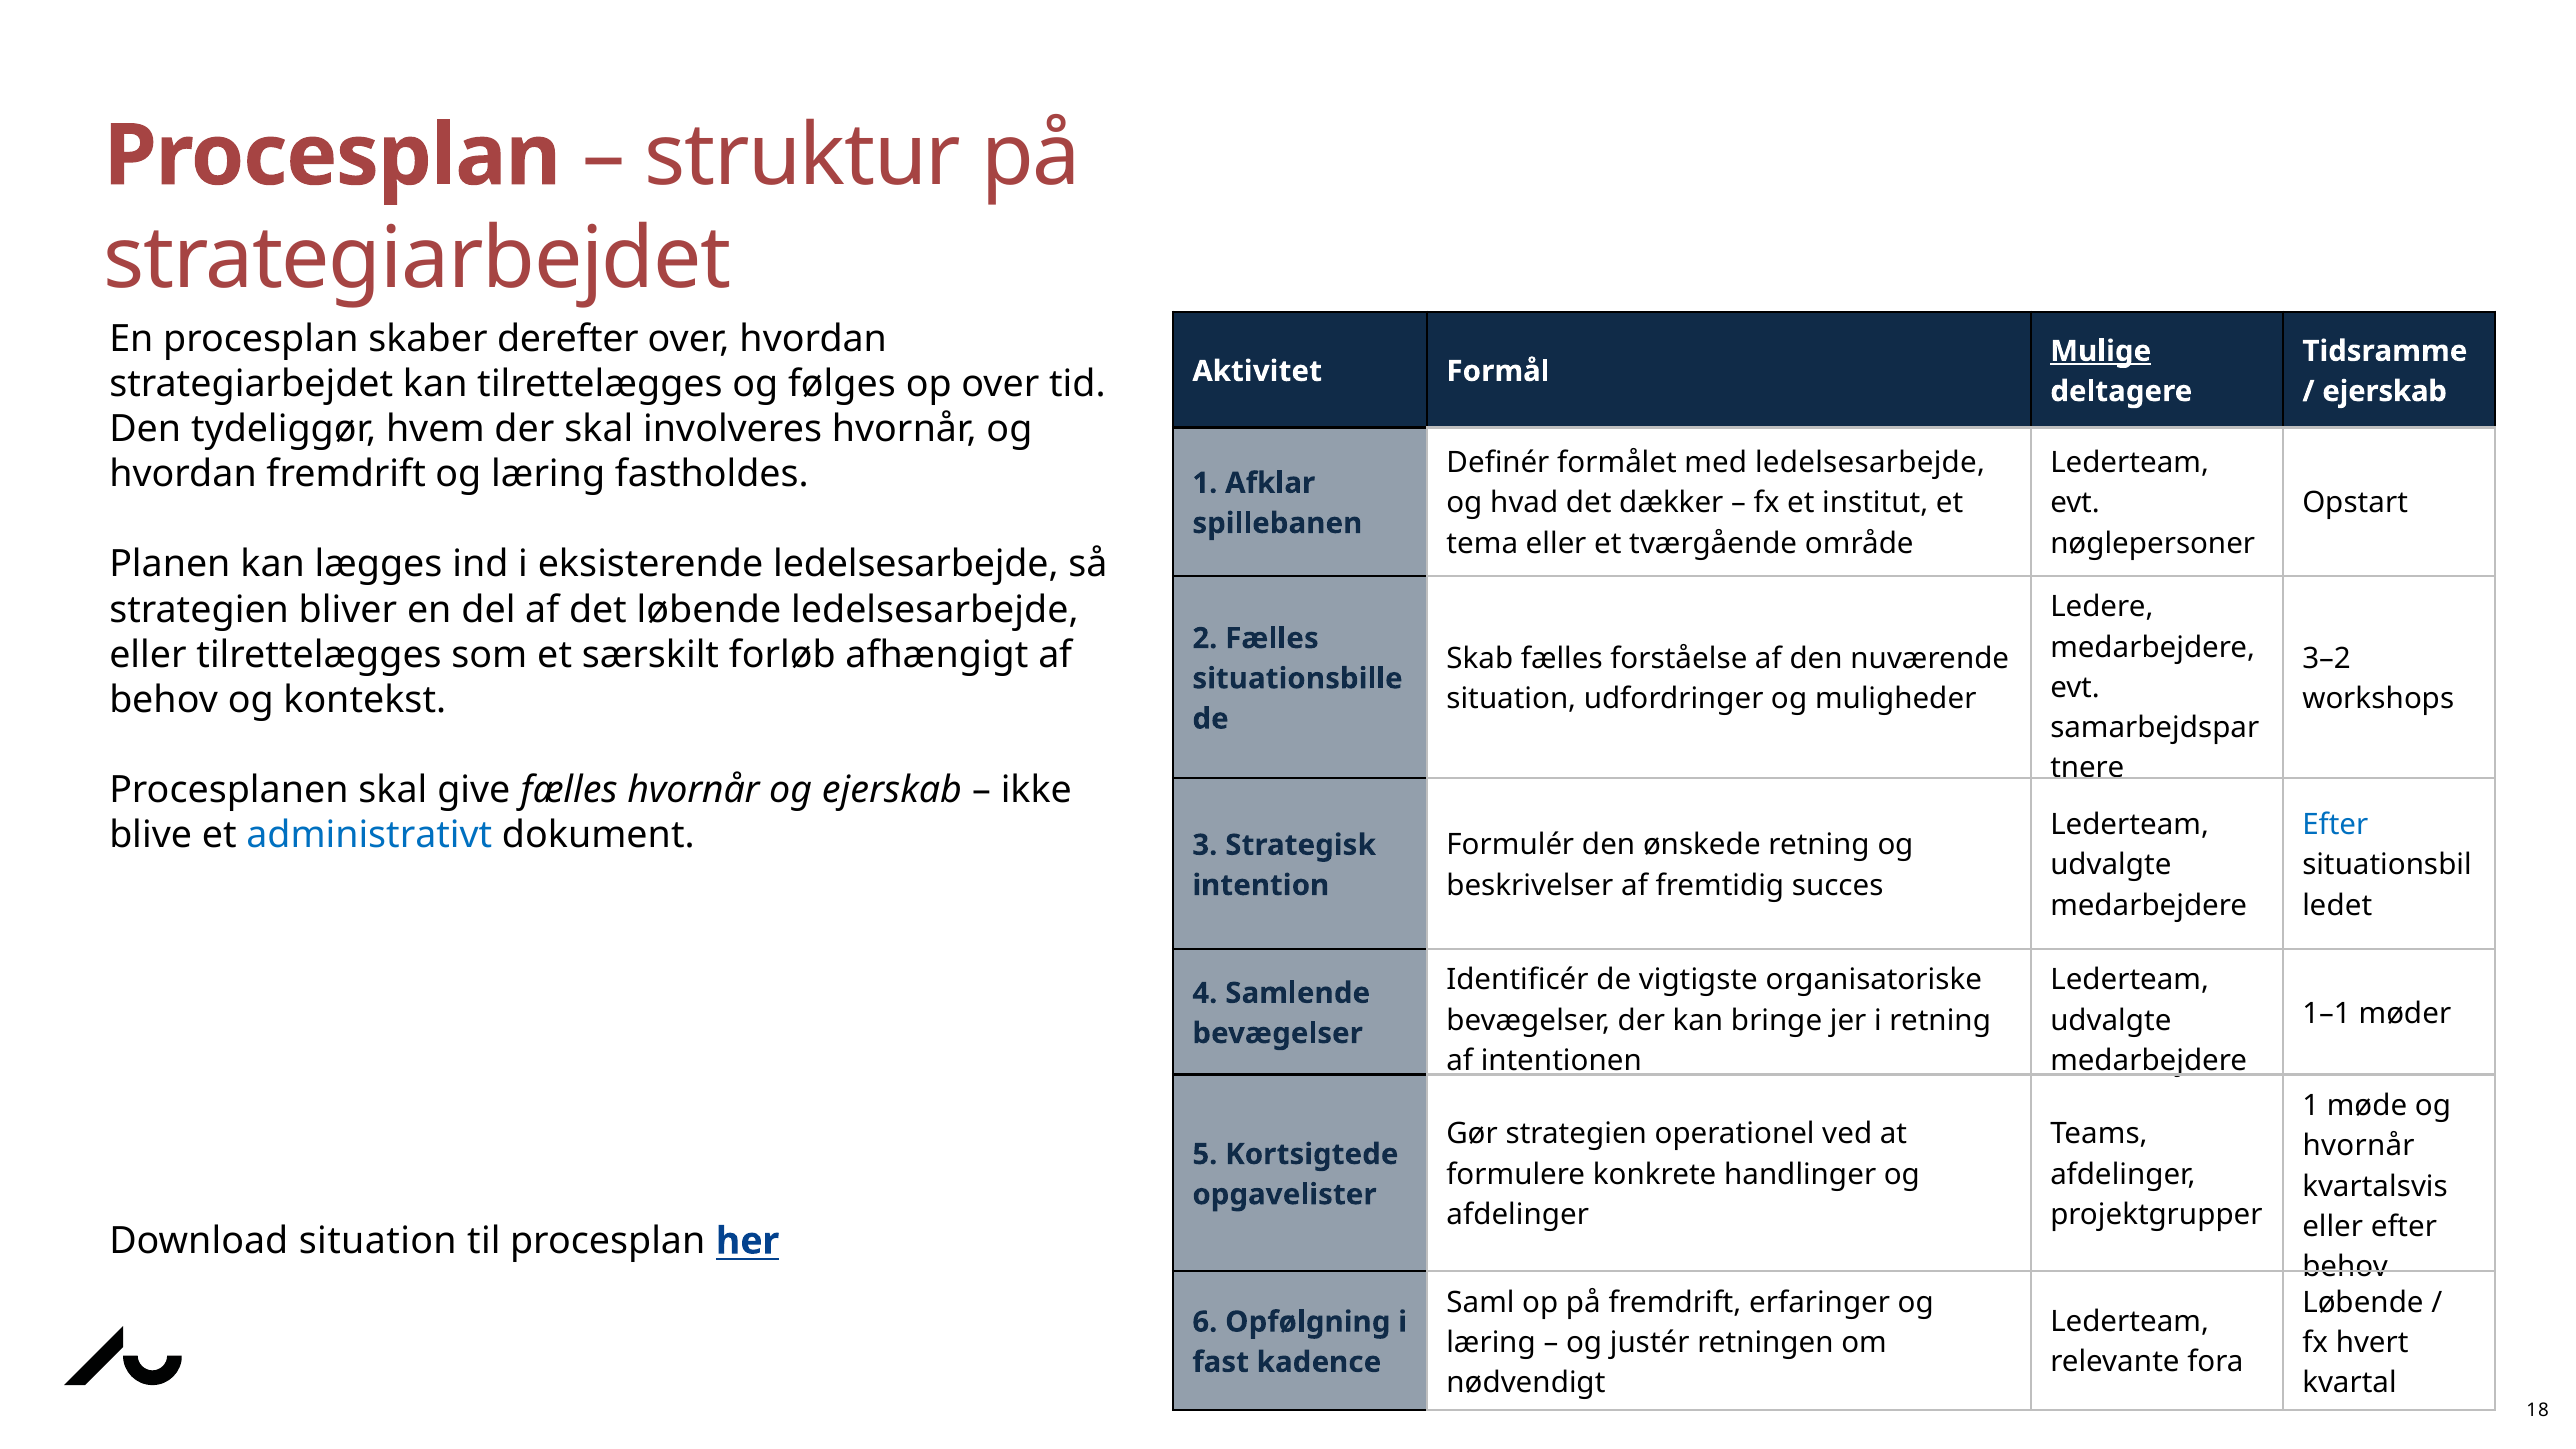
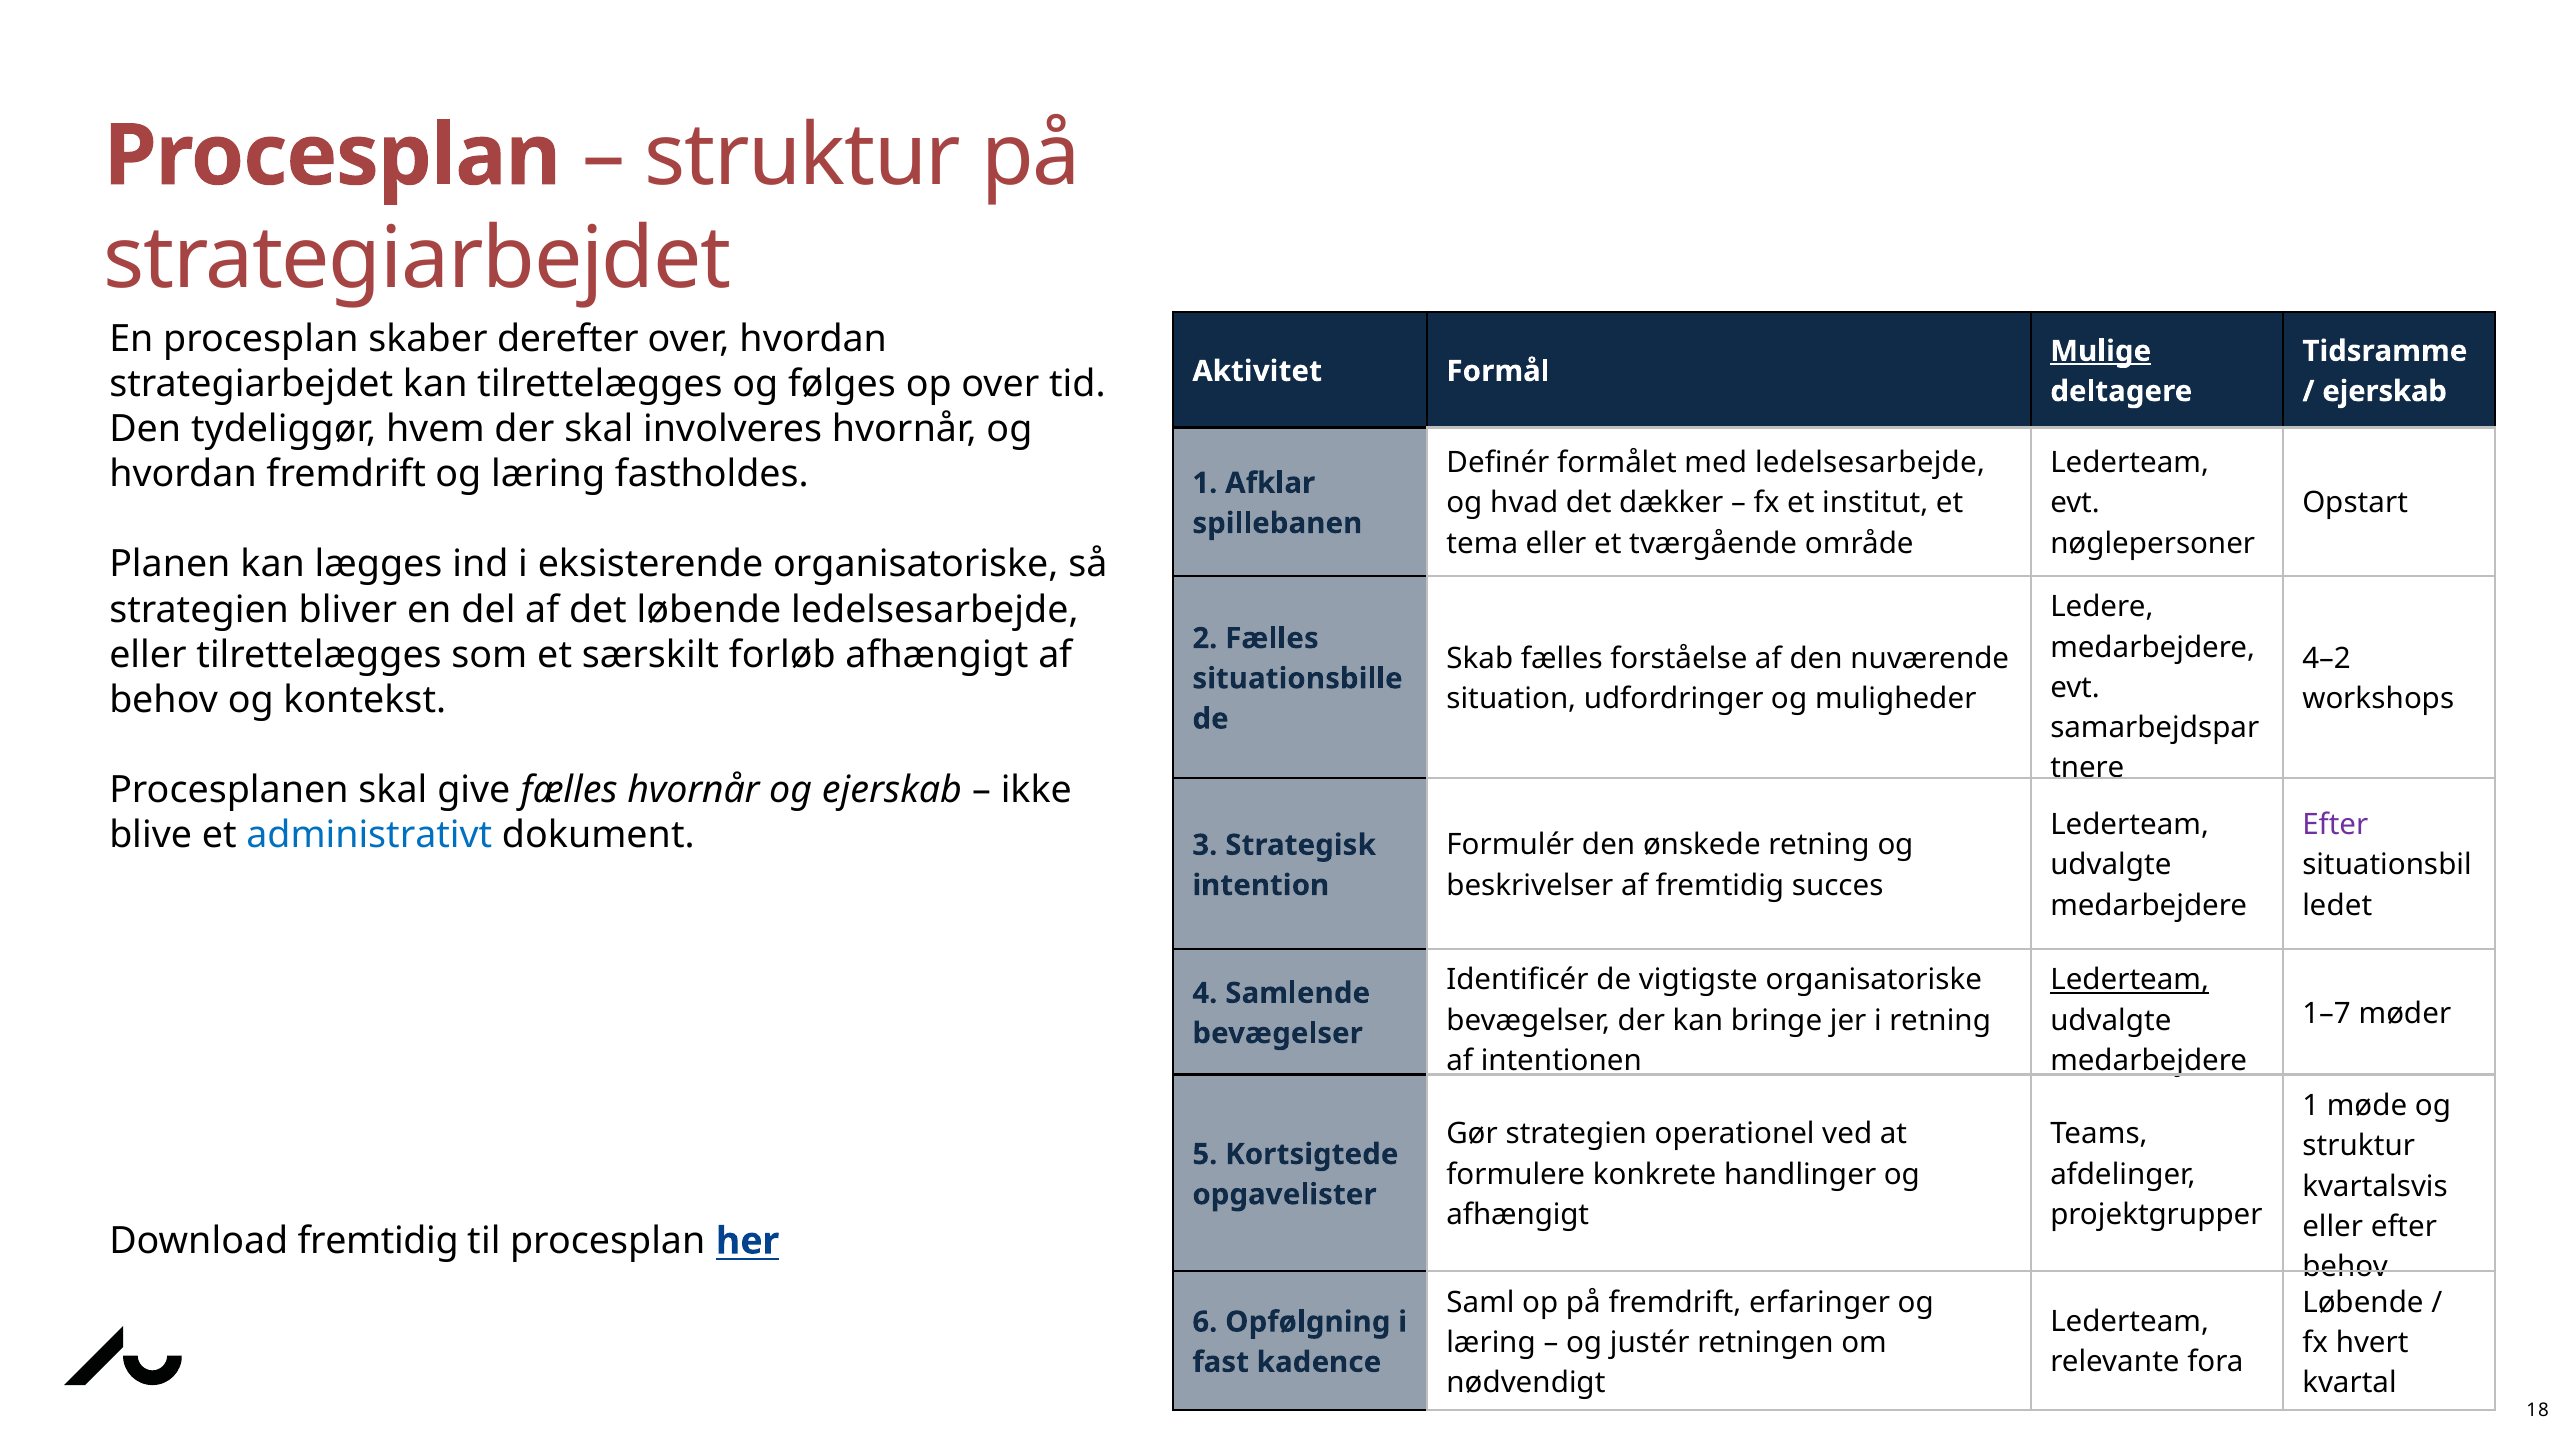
eksisterende ledelsesarbejde: ledelsesarbejde -> organisatoriske
3–2: 3–2 -> 4–2
Efter at (2335, 825) colour: blue -> purple
Lederteam at (2130, 980) underline: none -> present
1–1: 1–1 -> 1–7
hvornår at (2359, 1146): hvornår -> struktur
afdelinger at (1518, 1215): afdelinger -> afhængigt
Download situation: situation -> fremtidig
